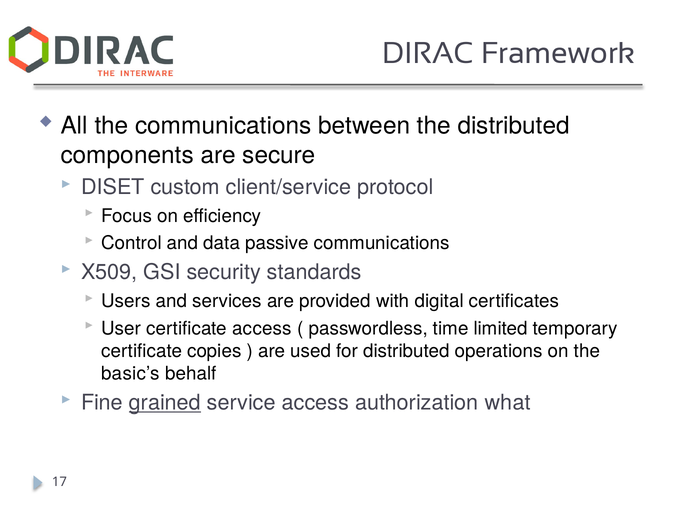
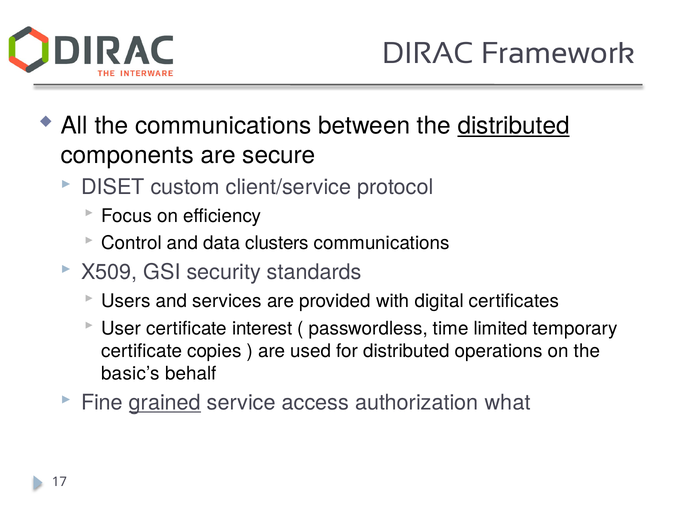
distributed at (514, 126) underline: none -> present
passive: passive -> clusters
certificate access: access -> interest
